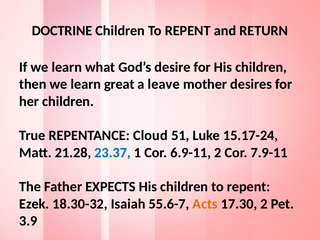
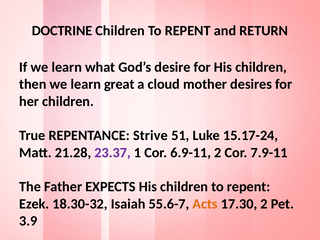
leave: leave -> cloud
Cloud: Cloud -> Strive
23.37 colour: blue -> purple
